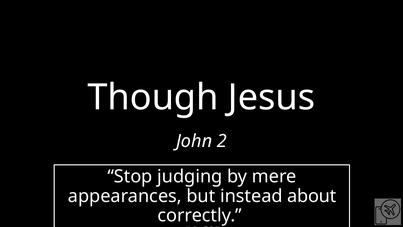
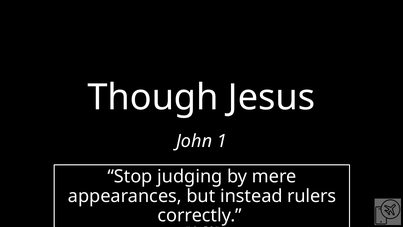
2: 2 -> 1
about: about -> rulers
